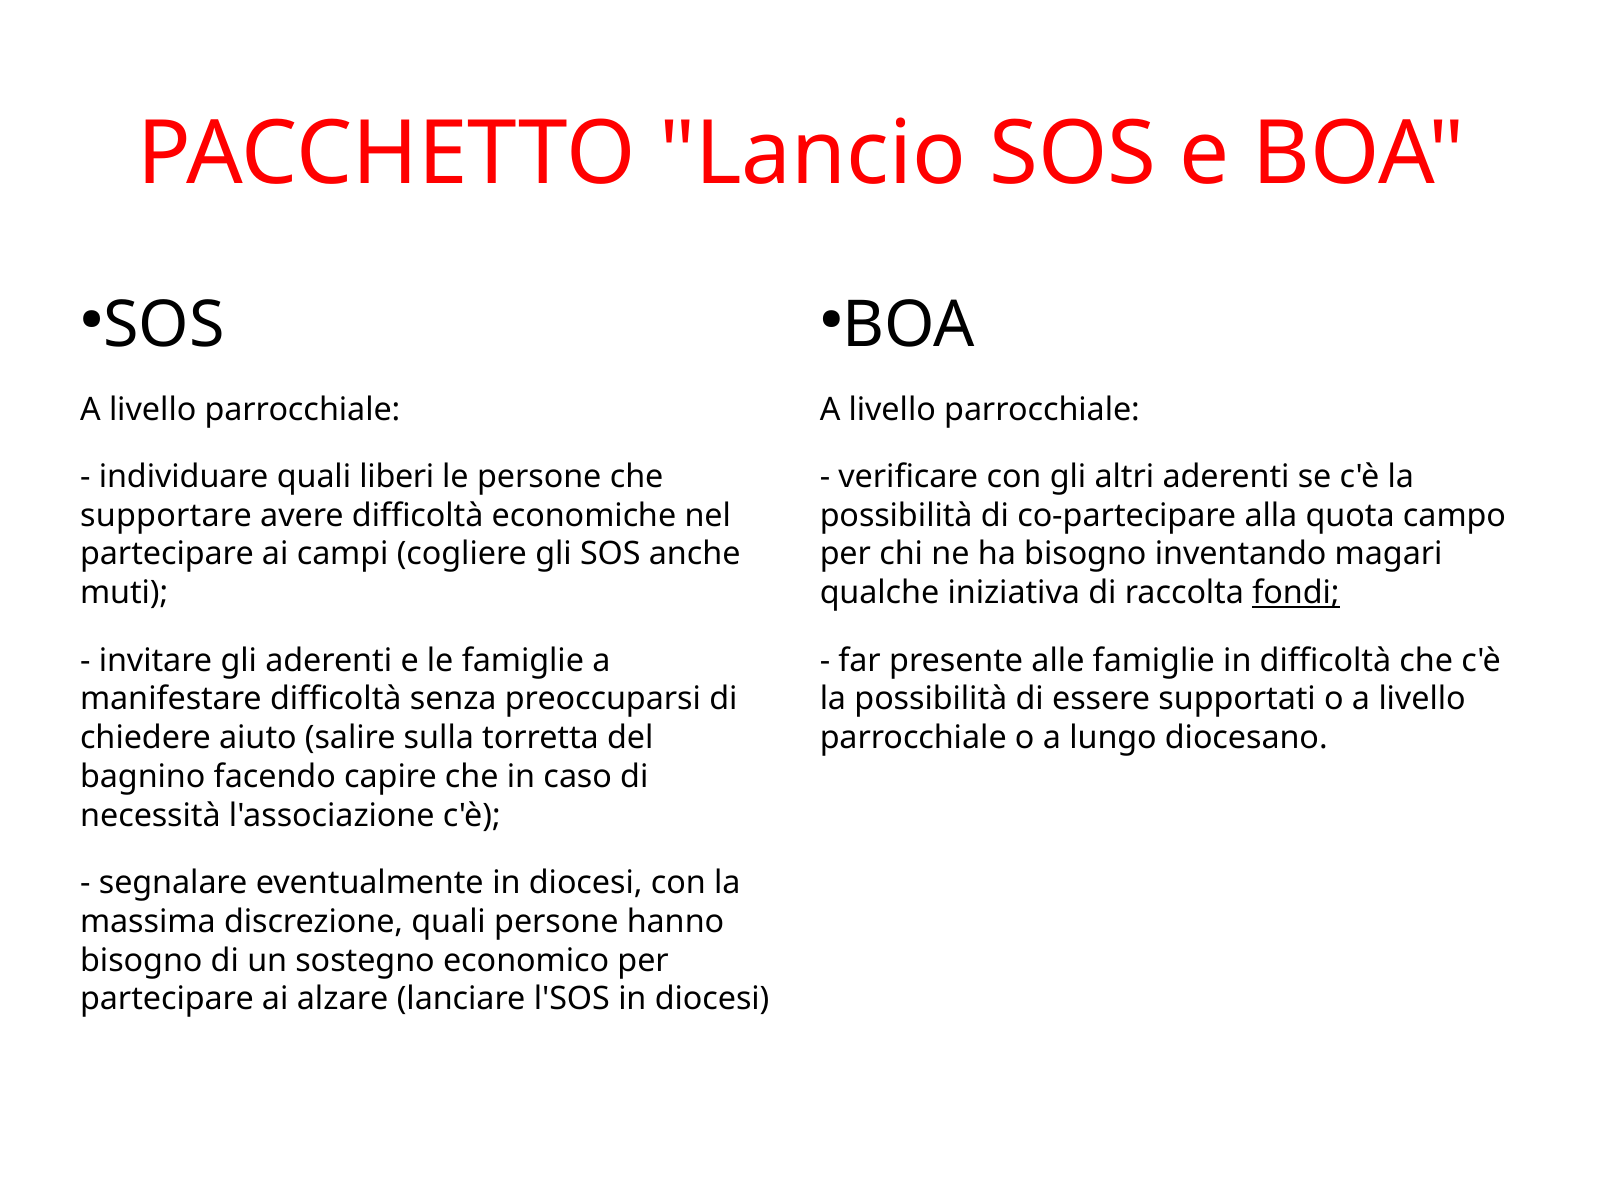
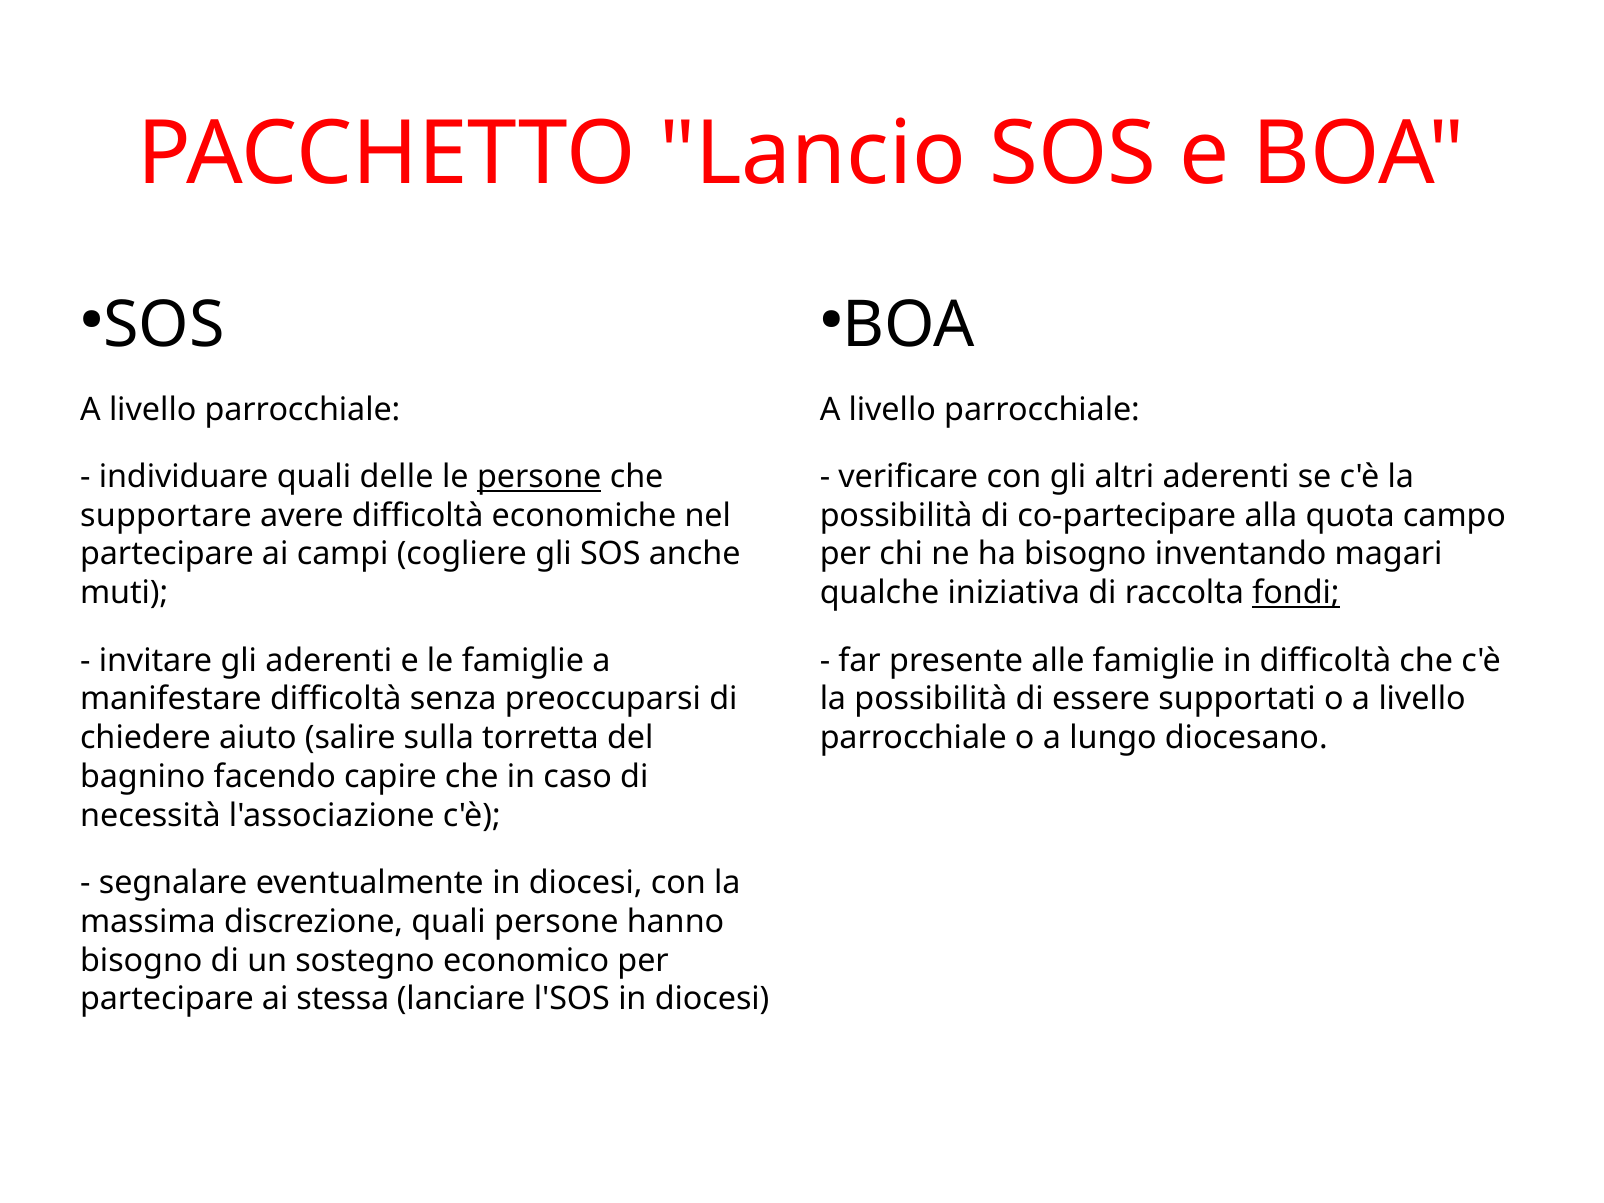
liberi: liberi -> delle
persone at (539, 477) underline: none -> present
alzare: alzare -> stessa
